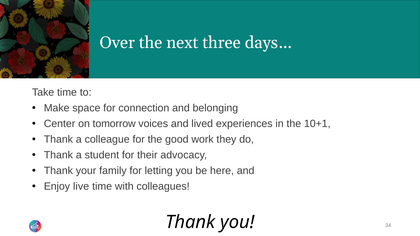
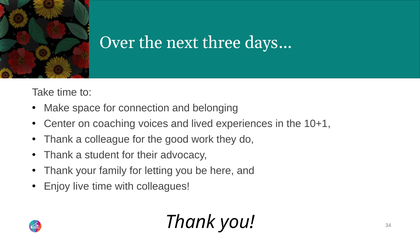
tomorrow: tomorrow -> coaching
